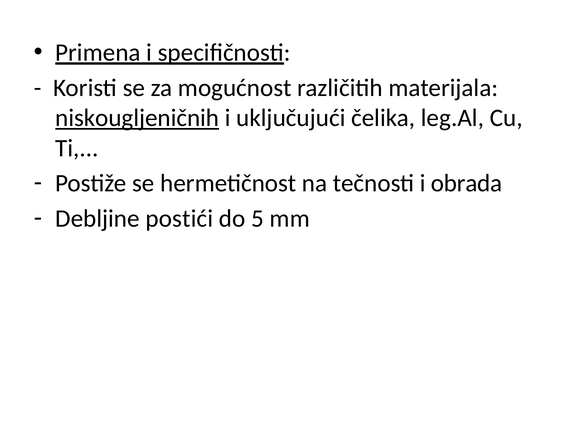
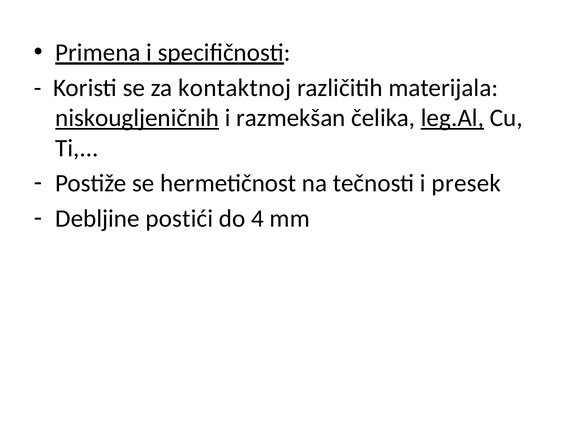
mogućnost: mogućnost -> kontaktnoj
uključujući: uključujući -> razmekšan
leg.Al underline: none -> present
obrada: obrada -> presek
5: 5 -> 4
